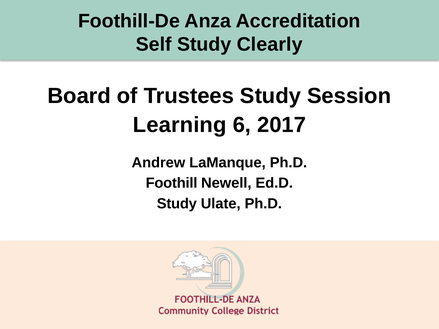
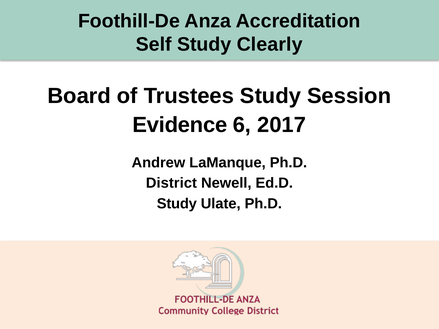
Learning: Learning -> Evidence
Foothill: Foothill -> District
